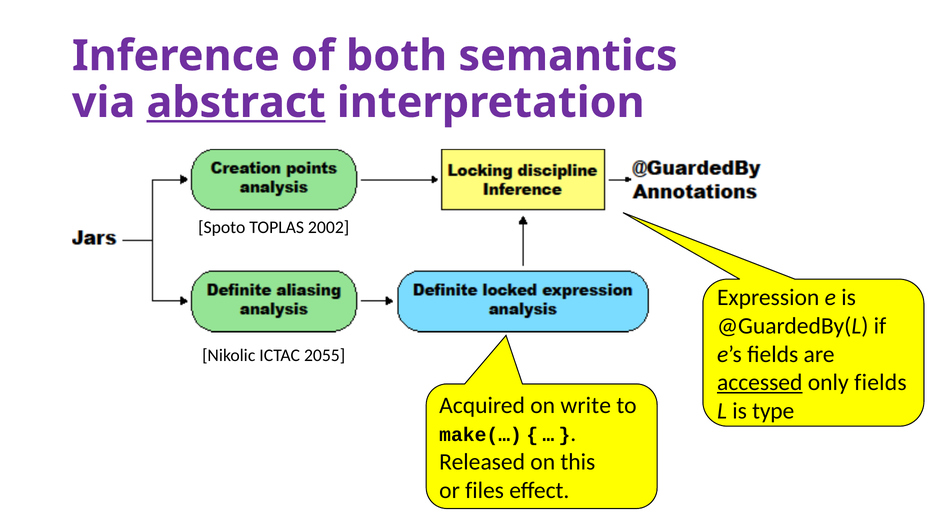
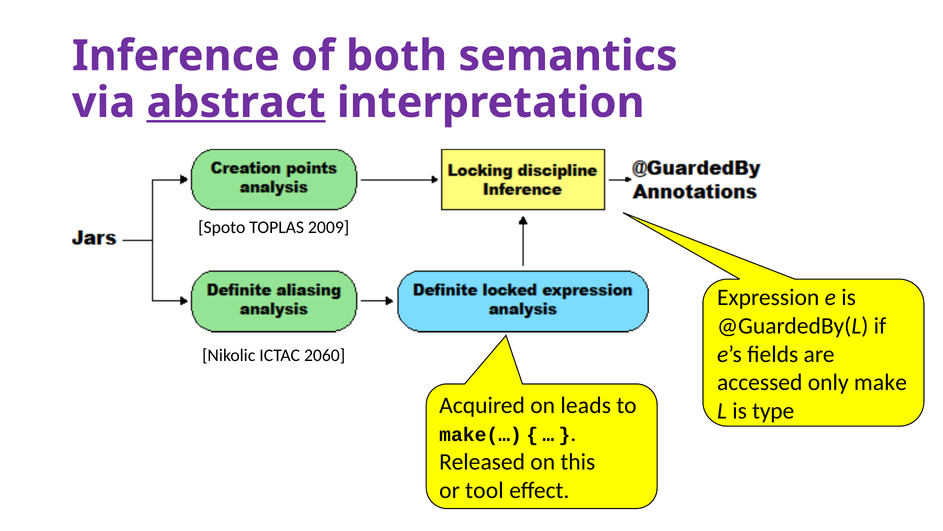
2002: 2002 -> 2009
2055: 2055 -> 2060
accessed underline: present -> none
only fields: fields -> make
write: write -> leads
files: files -> tool
